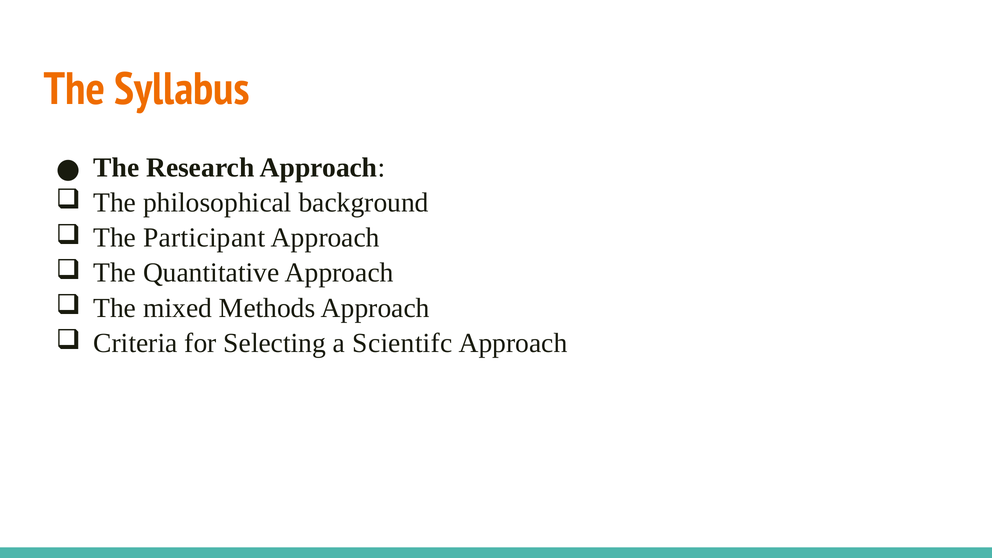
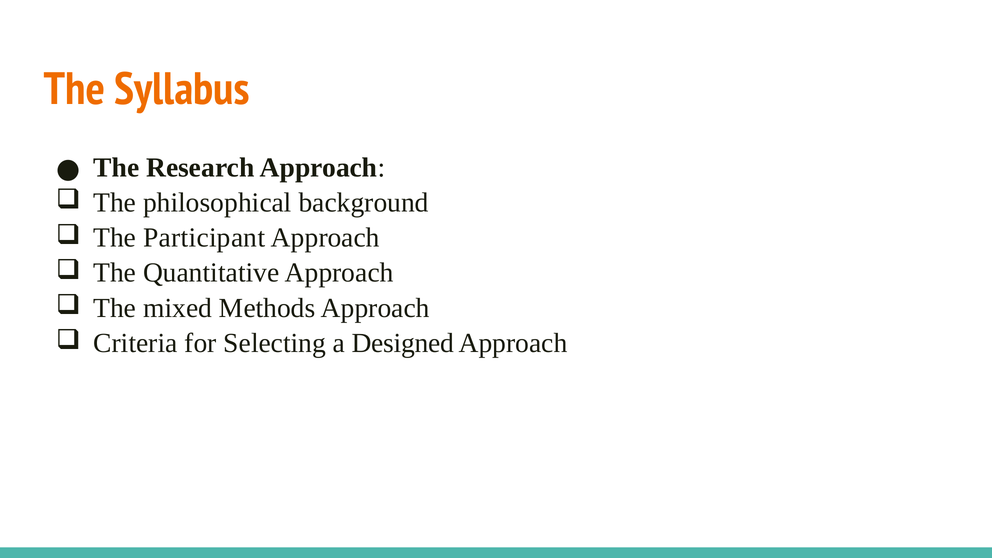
Scientifc: Scientifc -> Designed
